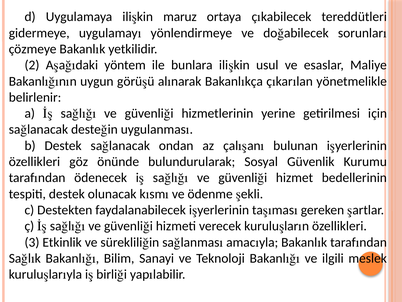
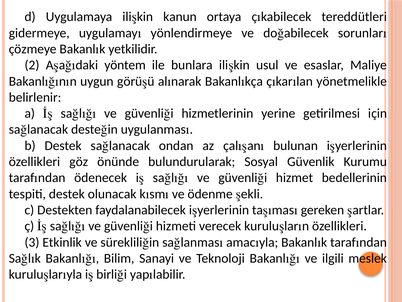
maruz: maruz -> kanun
